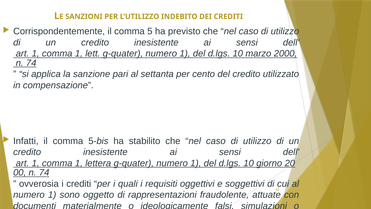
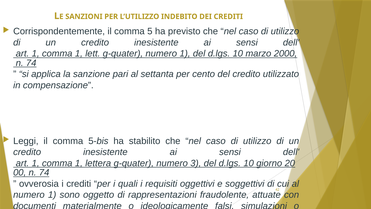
Infatti: Infatti -> Leggi
lettera g-quater numero 1: 1 -> 3
